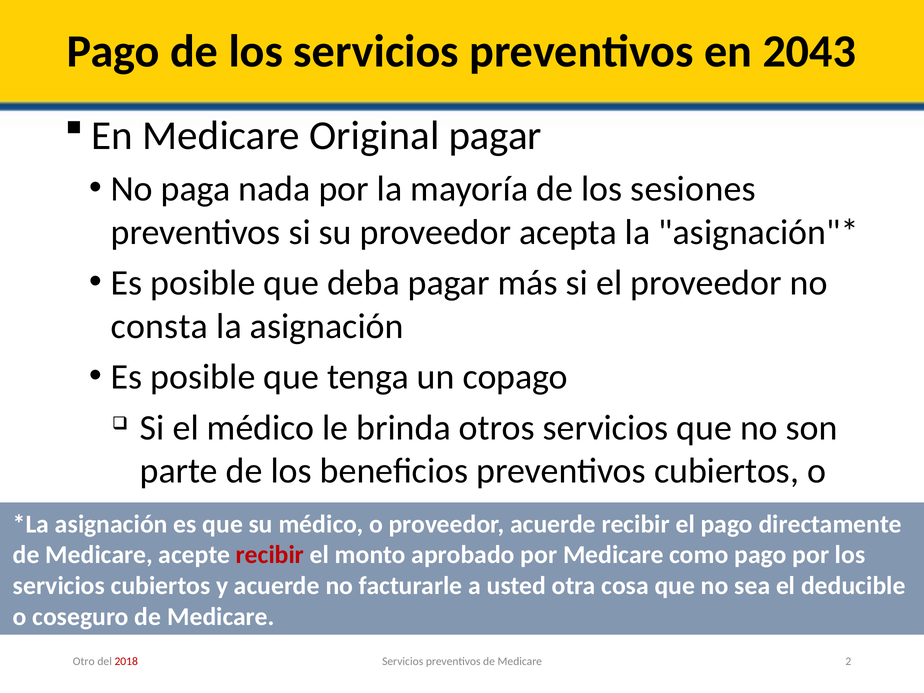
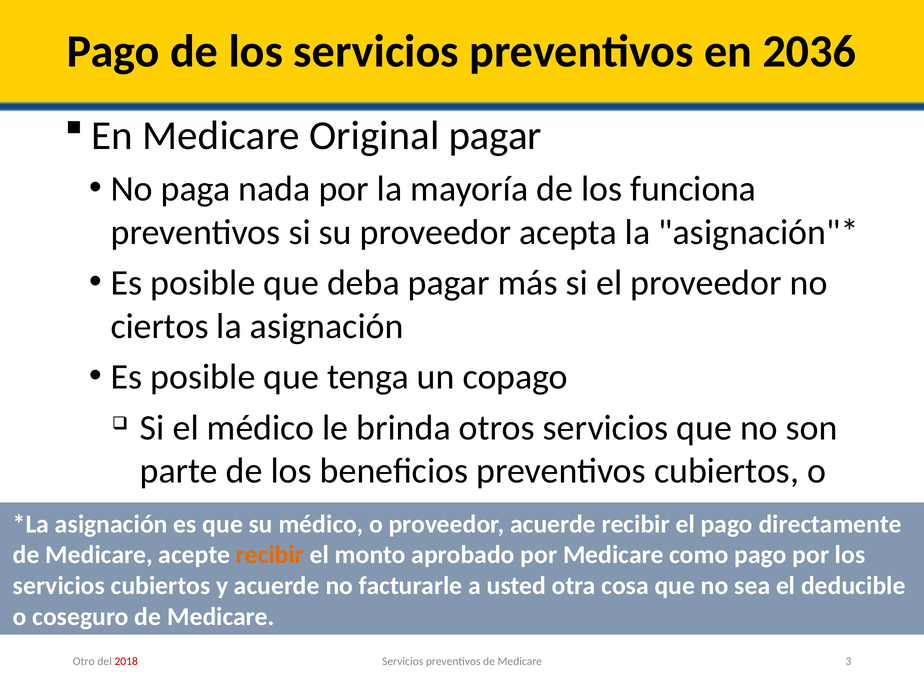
2043: 2043 -> 2036
sesiones: sesiones -> funciona
consta: consta -> ciertos
recibir at (270, 555) colour: red -> orange
2: 2 -> 3
